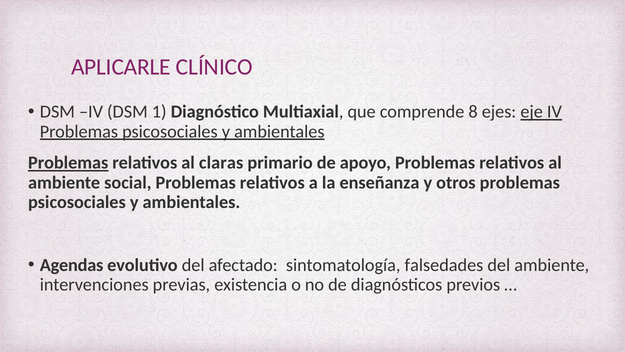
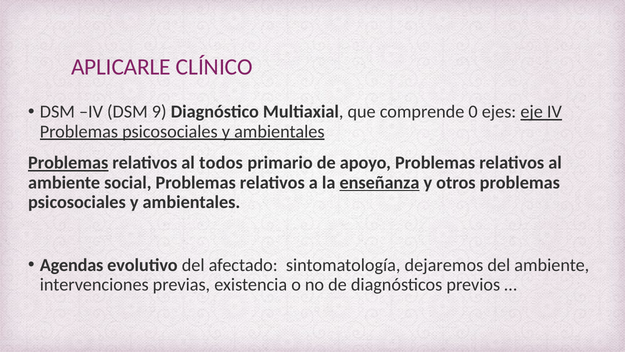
1: 1 -> 9
8: 8 -> 0
claras: claras -> todos
enseñanza underline: none -> present
falsedades: falsedades -> dejaremos
